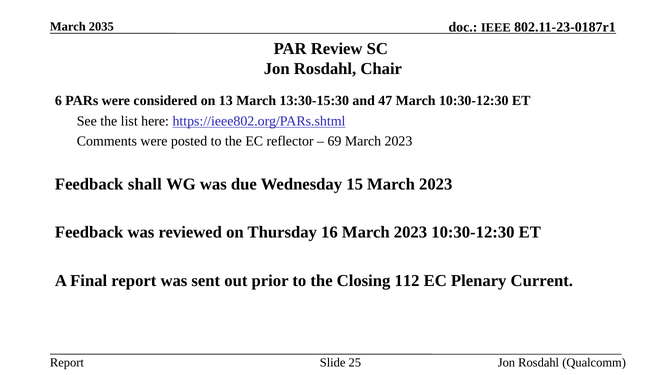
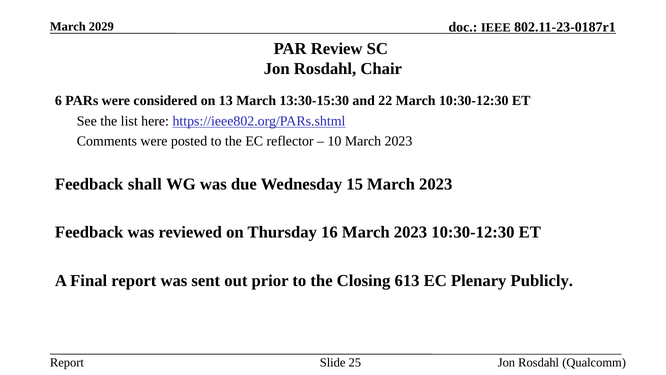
2035: 2035 -> 2029
47: 47 -> 22
69: 69 -> 10
112: 112 -> 613
Current: Current -> Publicly
